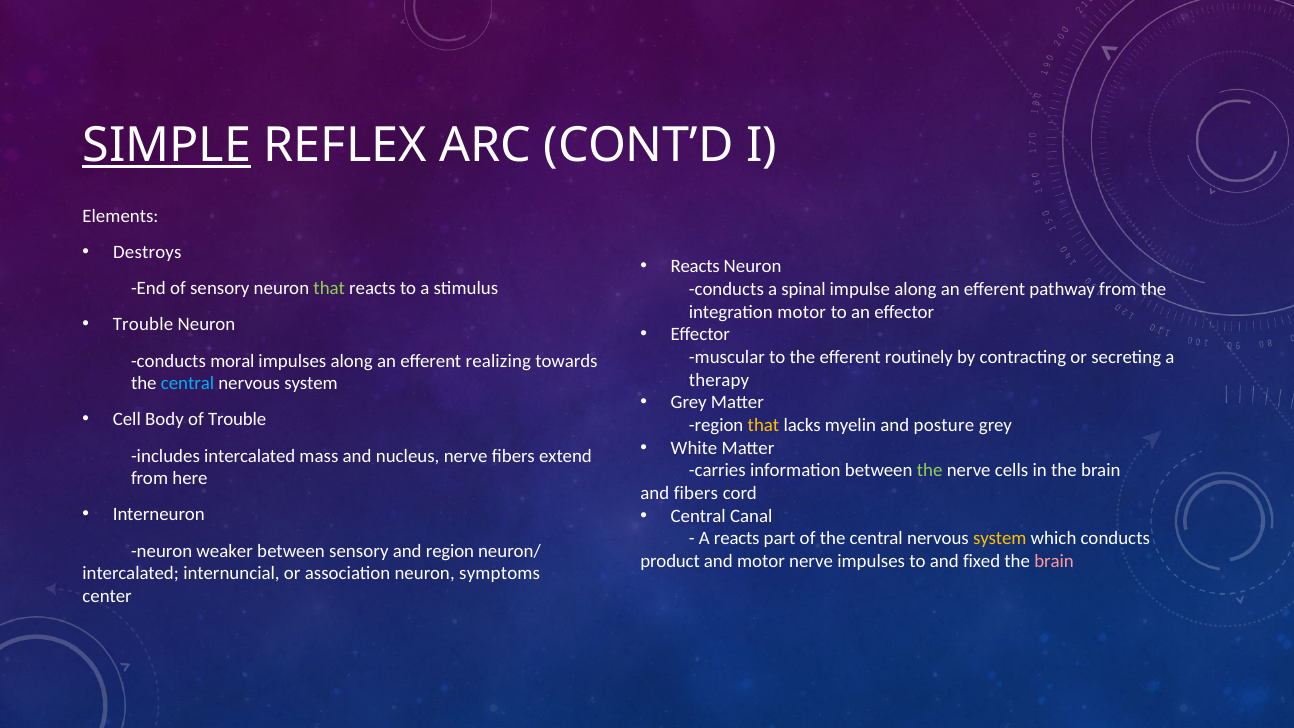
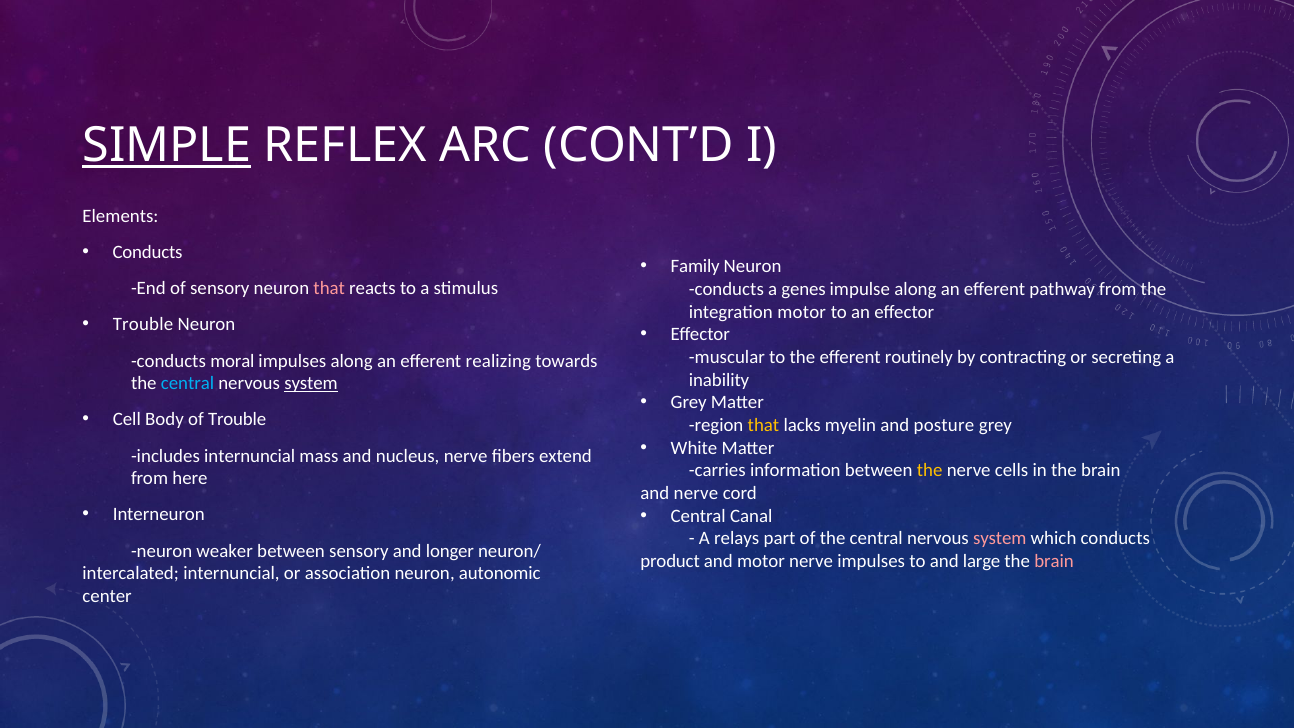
Destroys at (147, 252): Destroys -> Conducts
Reacts at (695, 267): Reacts -> Family
that at (329, 289) colour: light green -> pink
spinal: spinal -> genes
therapy: therapy -> inability
system at (311, 383) underline: none -> present
includes intercalated: intercalated -> internuncial
the at (930, 471) colour: light green -> yellow
and fibers: fibers -> nerve
A reacts: reacts -> relays
system at (1000, 539) colour: yellow -> pink
and region: region -> longer
fixed: fixed -> large
symptoms: symptoms -> autonomic
